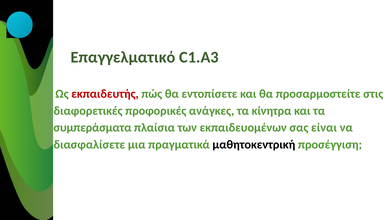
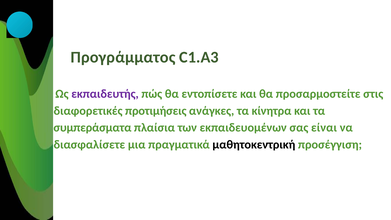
Επαγγελματικό: Επαγγελματικό -> Προγράμματος
εκπαιδευτής colour: red -> purple
προφορικές: προφορικές -> προτιμήσεις
